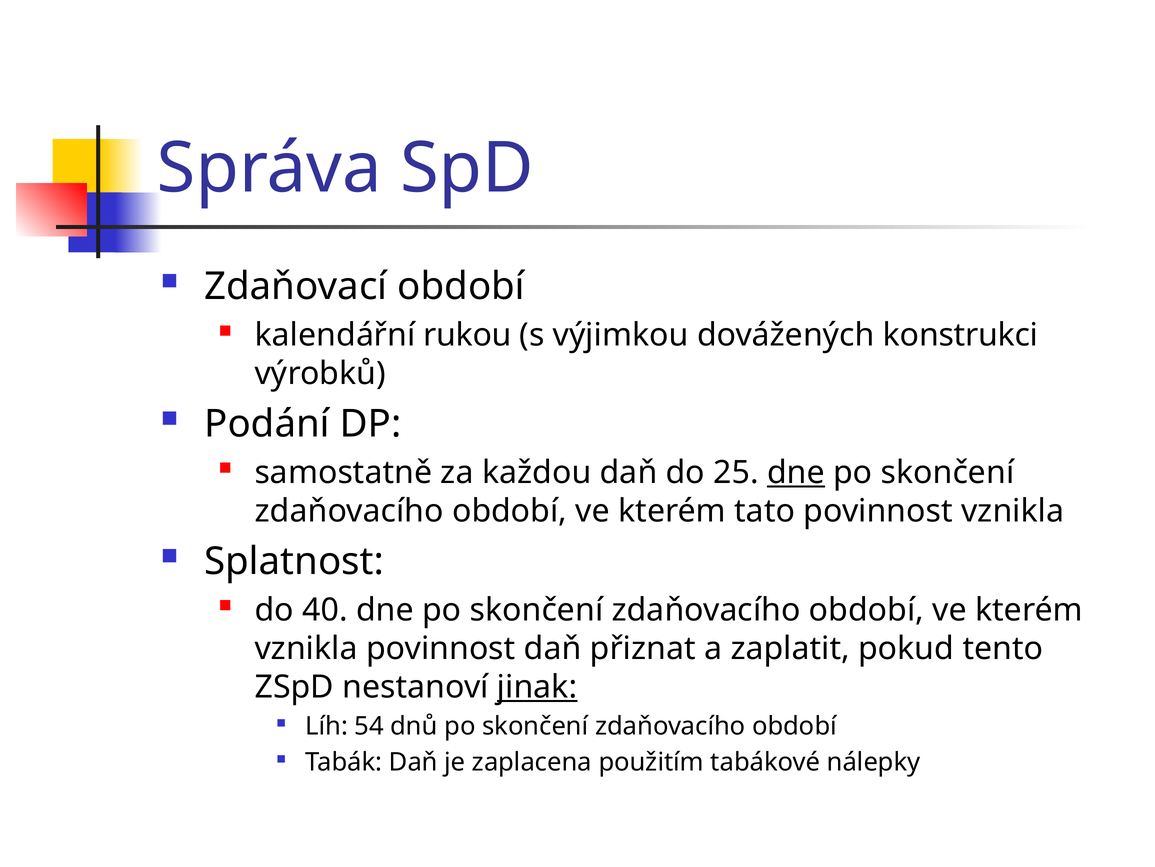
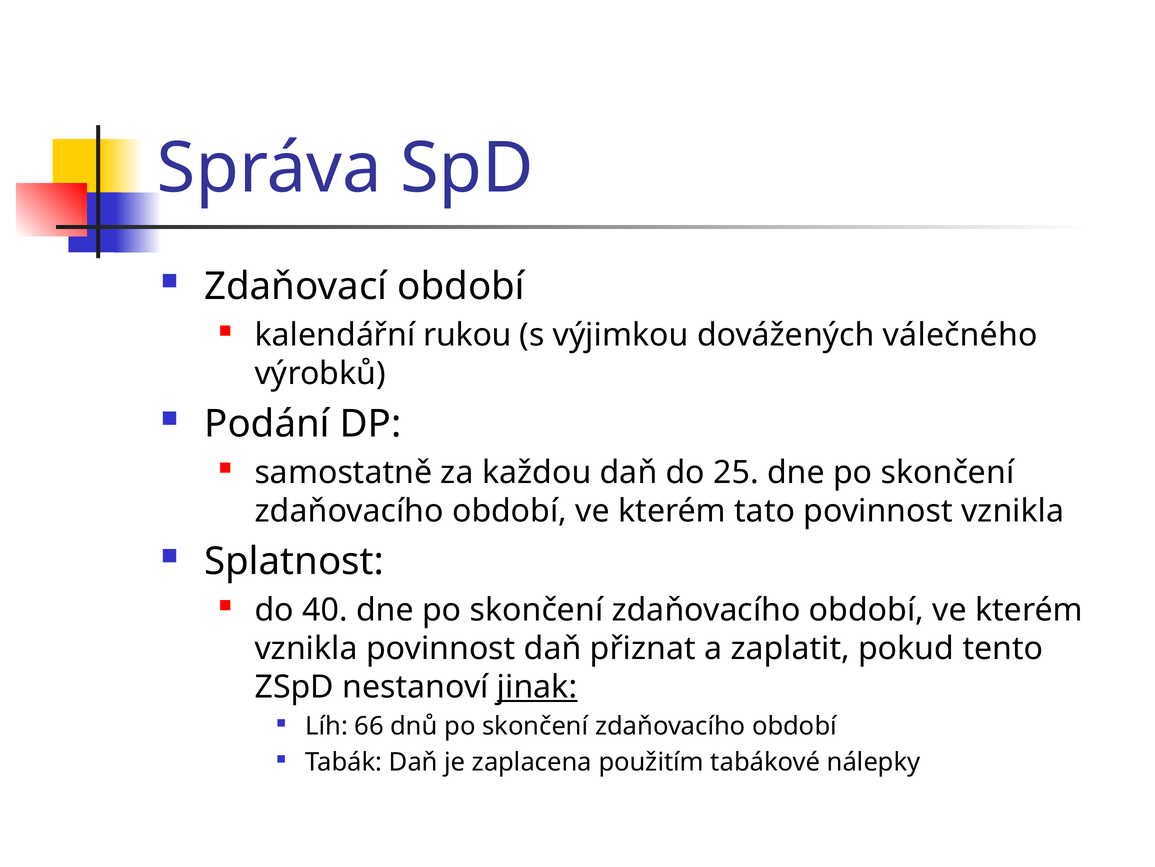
konstrukci: konstrukci -> válečného
dne at (796, 472) underline: present -> none
54: 54 -> 66
